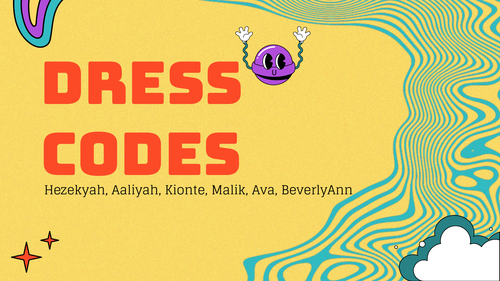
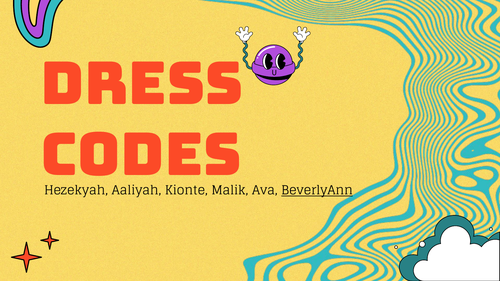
BeverlyAnn underline: none -> present
